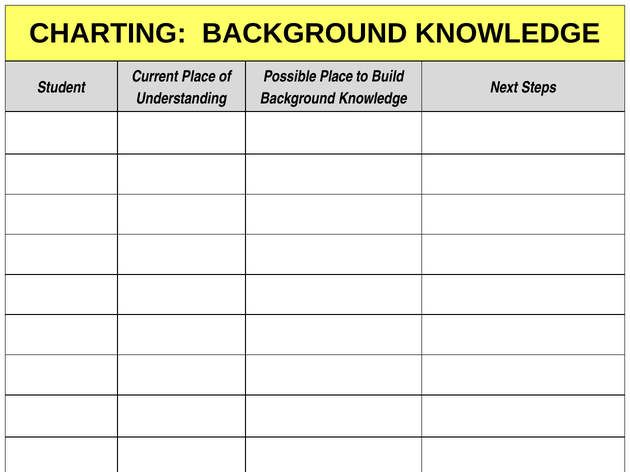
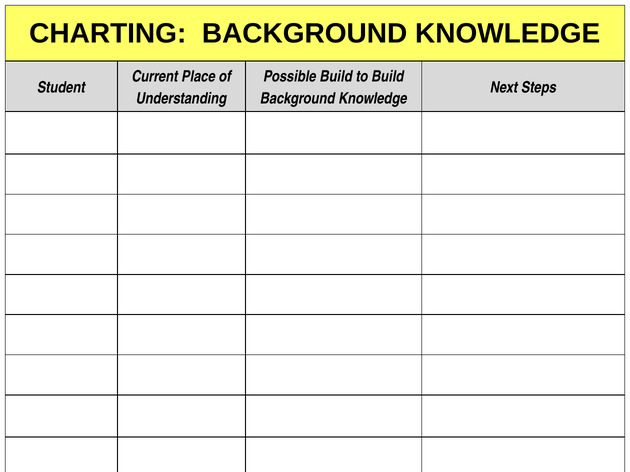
Possible Place: Place -> Build
